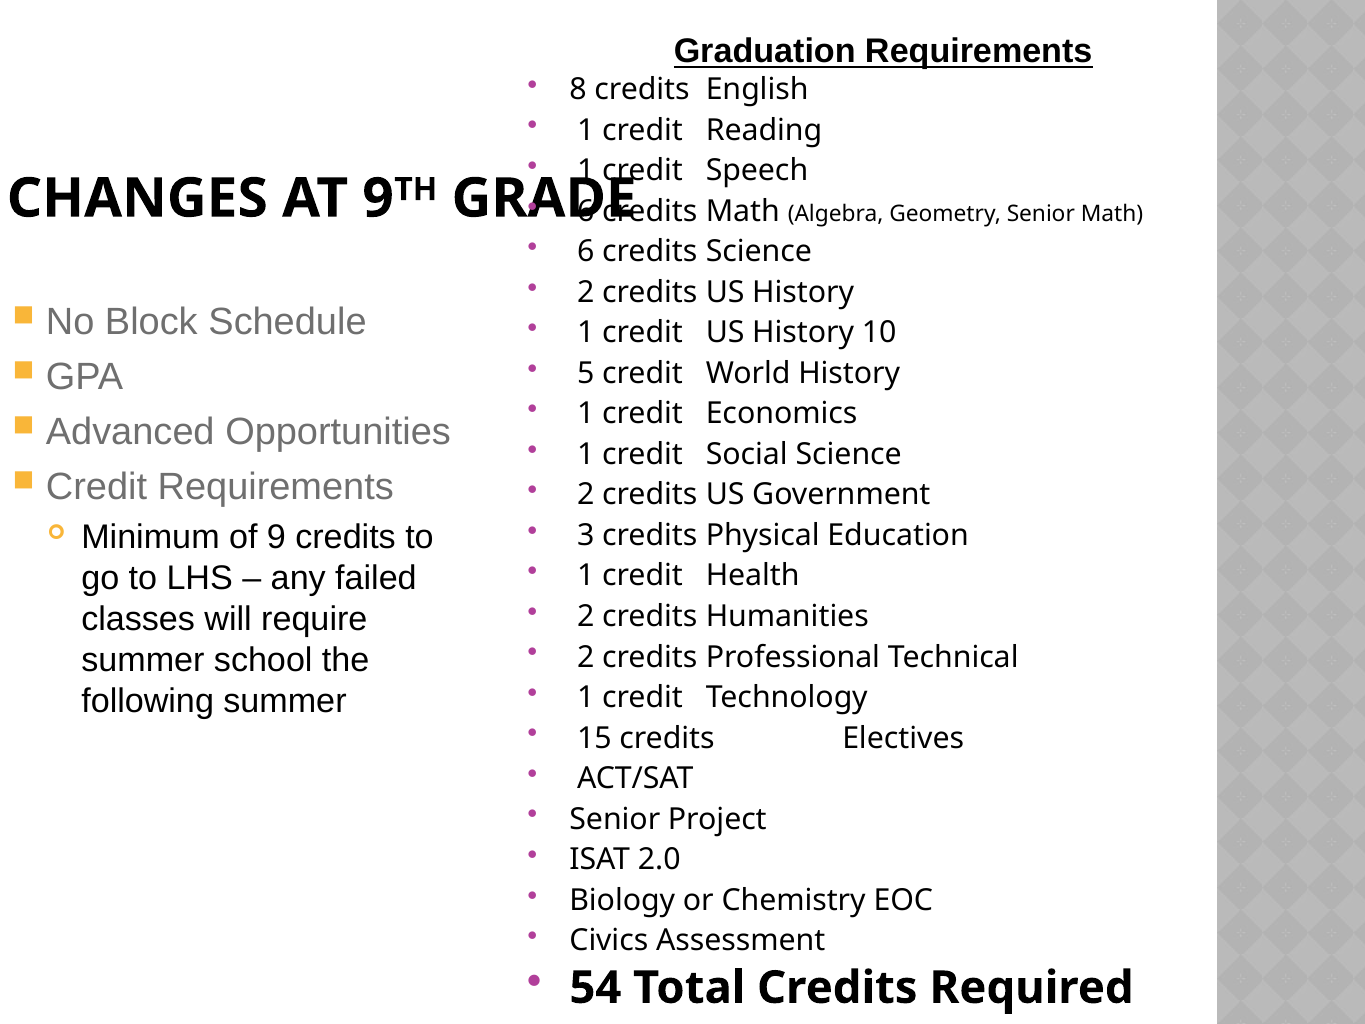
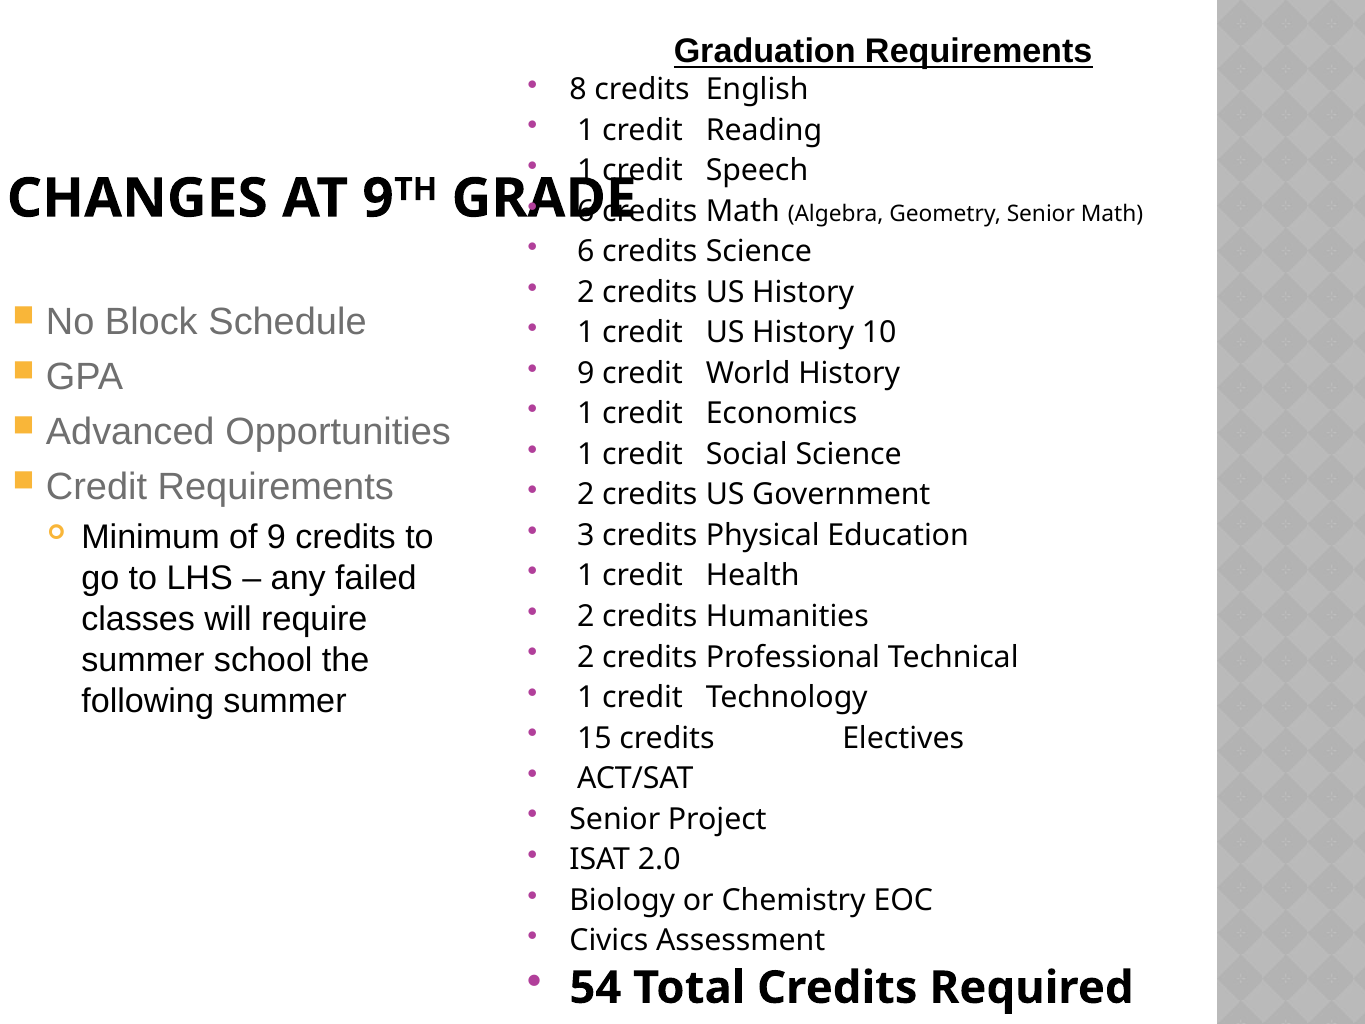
5 at (586, 373): 5 -> 9
